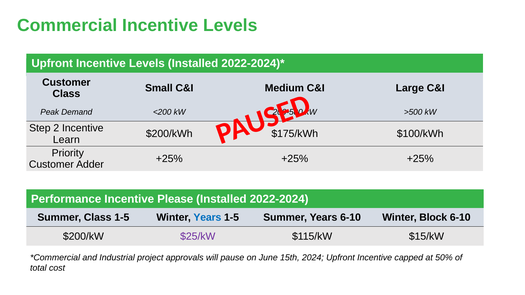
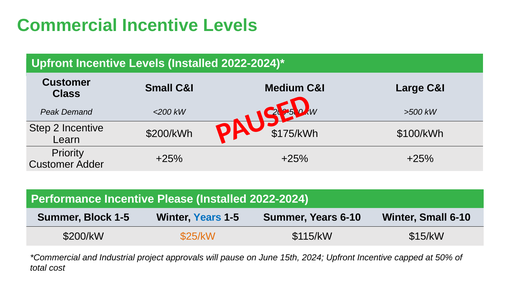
Summer Class: Class -> Block
Winter Block: Block -> Small
$25/kW colour: purple -> orange
